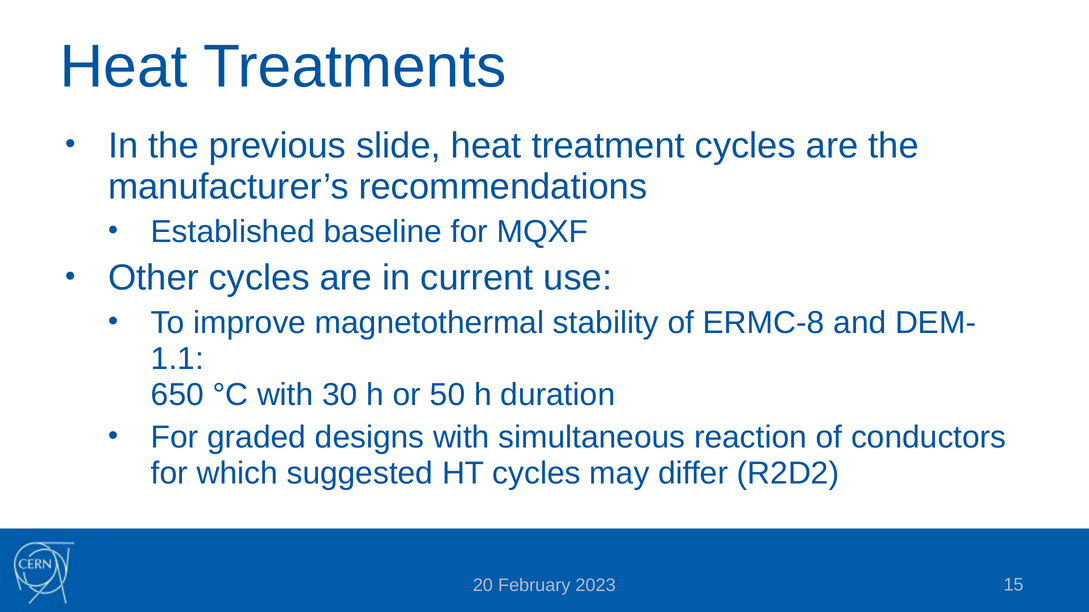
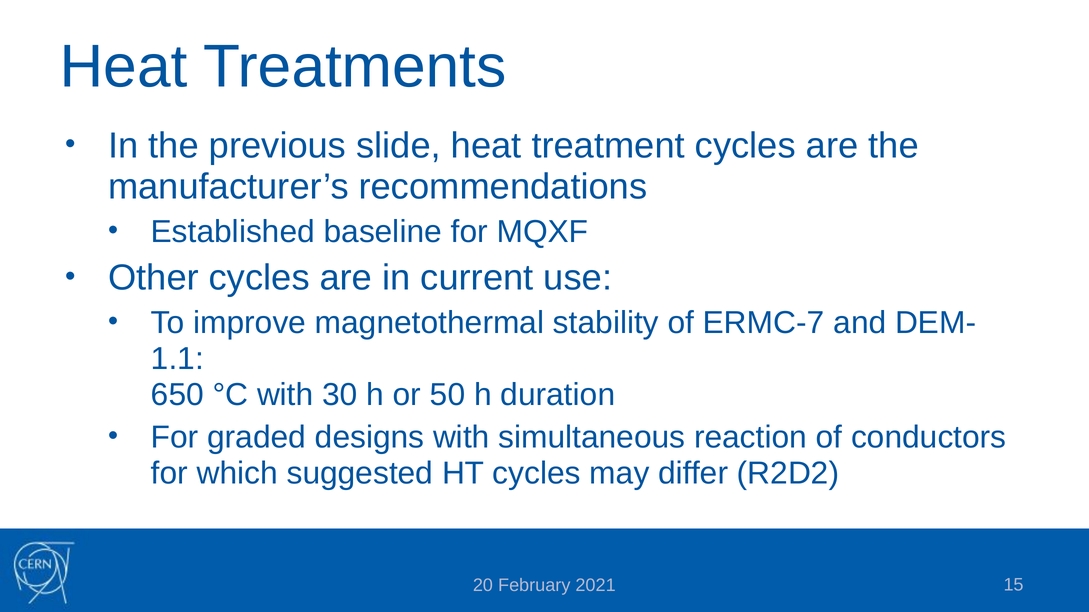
ERMC-8: ERMC-8 -> ERMC-7
2023: 2023 -> 2021
